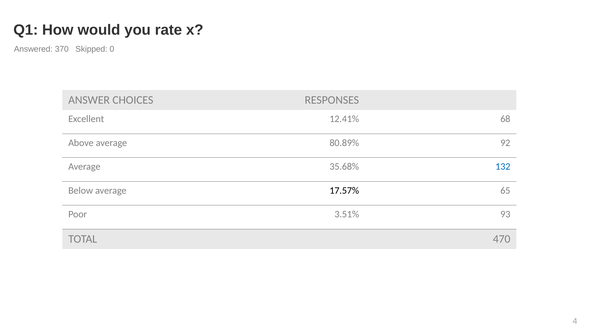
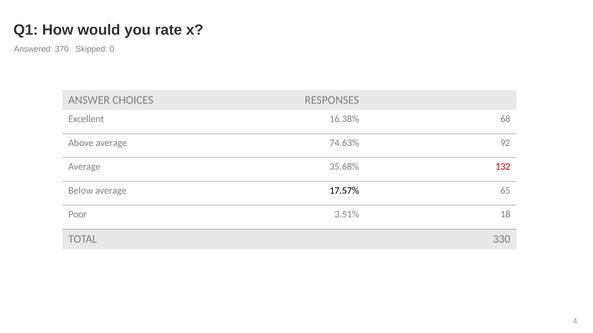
12.41%: 12.41% -> 16.38%
80.89%: 80.89% -> 74.63%
132 colour: blue -> red
93: 93 -> 18
470: 470 -> 330
